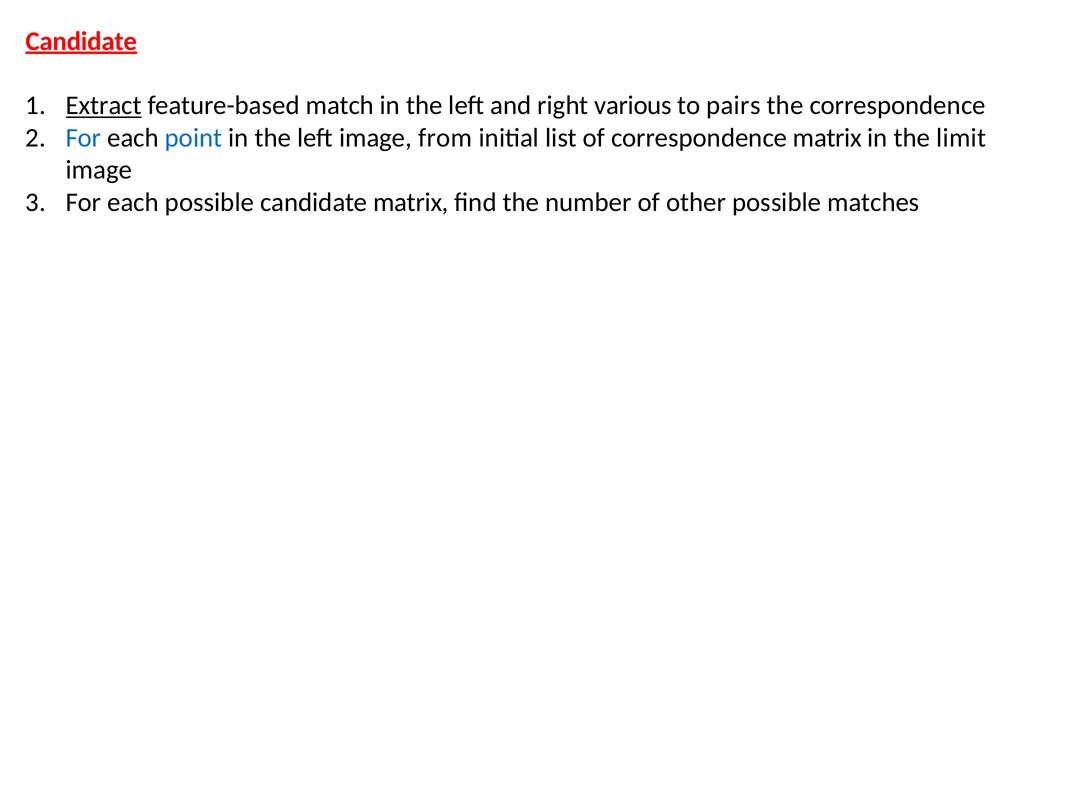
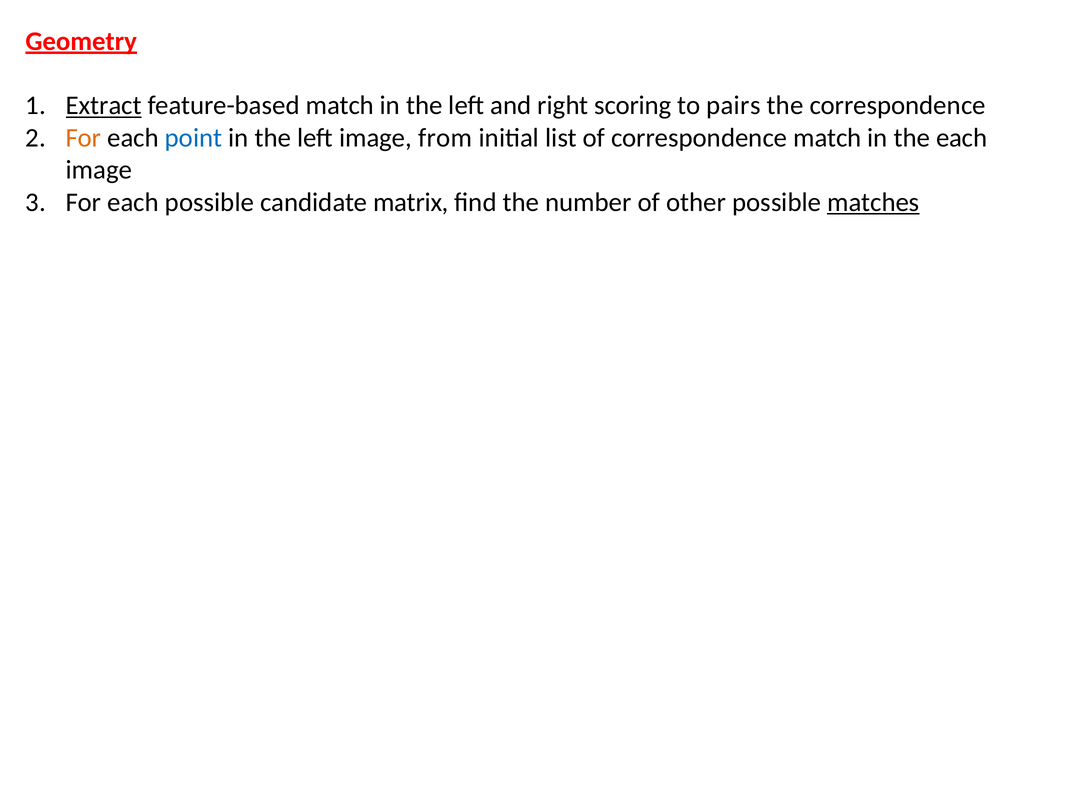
Candidate at (81, 41): Candidate -> Geometry
various: various -> scoring
For at (84, 138) colour: blue -> orange
correspondence matrix: matrix -> match
the limit: limit -> each
matches underline: none -> present
